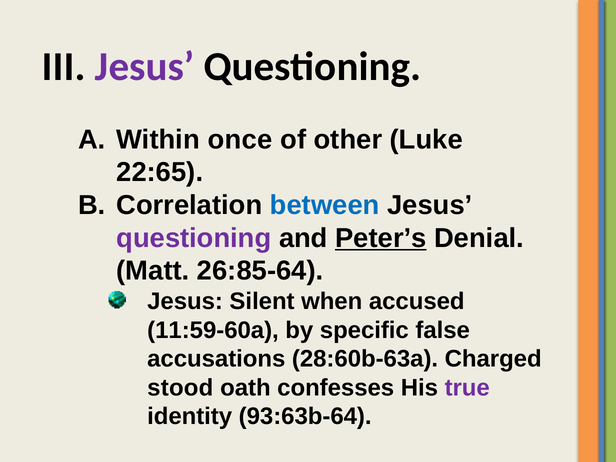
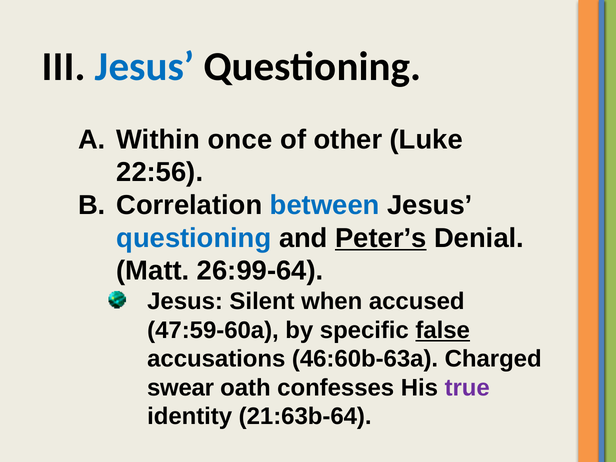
Jesus at (145, 66) colour: purple -> blue
22:65: 22:65 -> 22:56
questioning at (194, 238) colour: purple -> blue
26:85-64: 26:85-64 -> 26:99-64
11:59-60a: 11:59-60a -> 47:59-60a
false underline: none -> present
28:60b-63a: 28:60b-63a -> 46:60b-63a
stood: stood -> swear
93:63b-64: 93:63b-64 -> 21:63b-64
